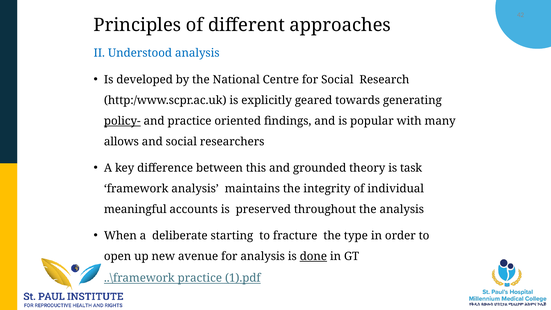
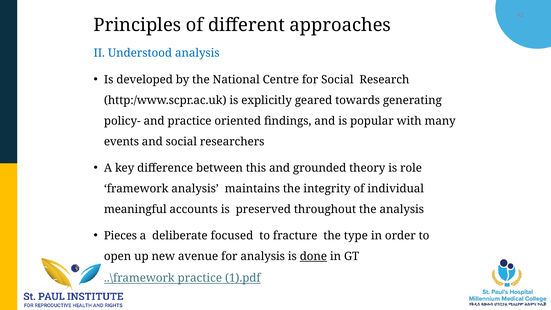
policy- underline: present -> none
allows: allows -> events
task: task -> role
When: When -> Pieces
starting: starting -> focused
